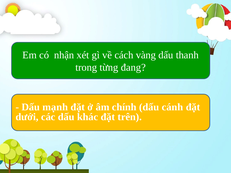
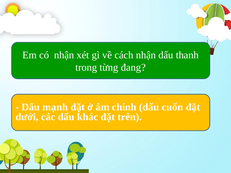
cách vàng: vàng -> nhận
cánh: cánh -> cuốn
